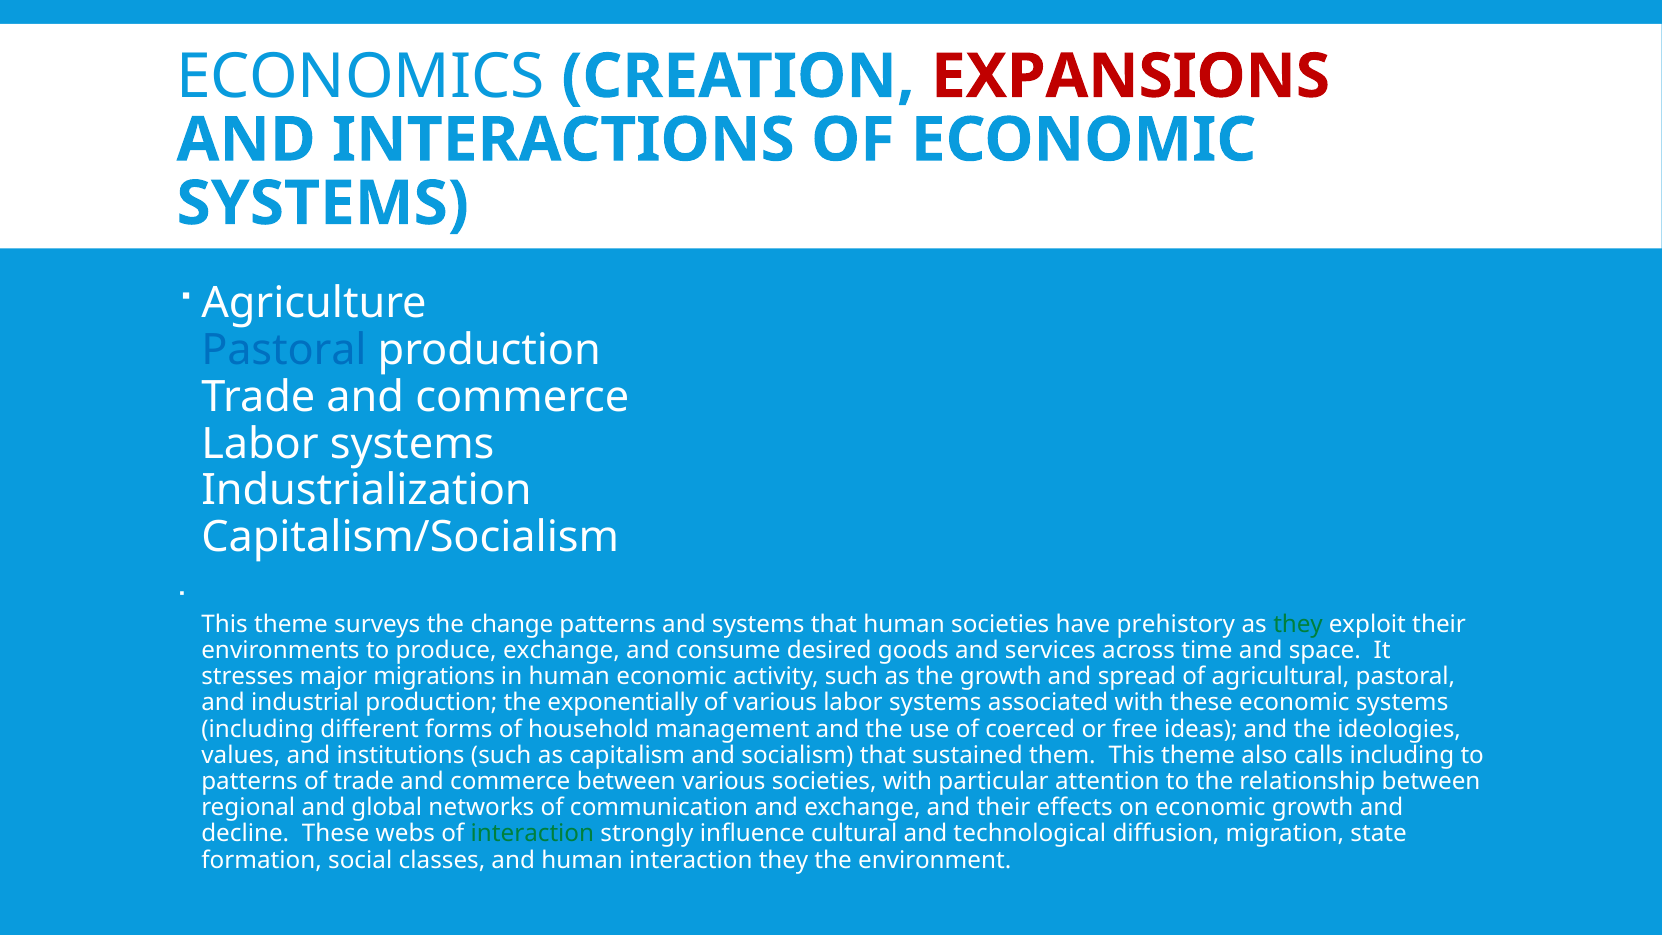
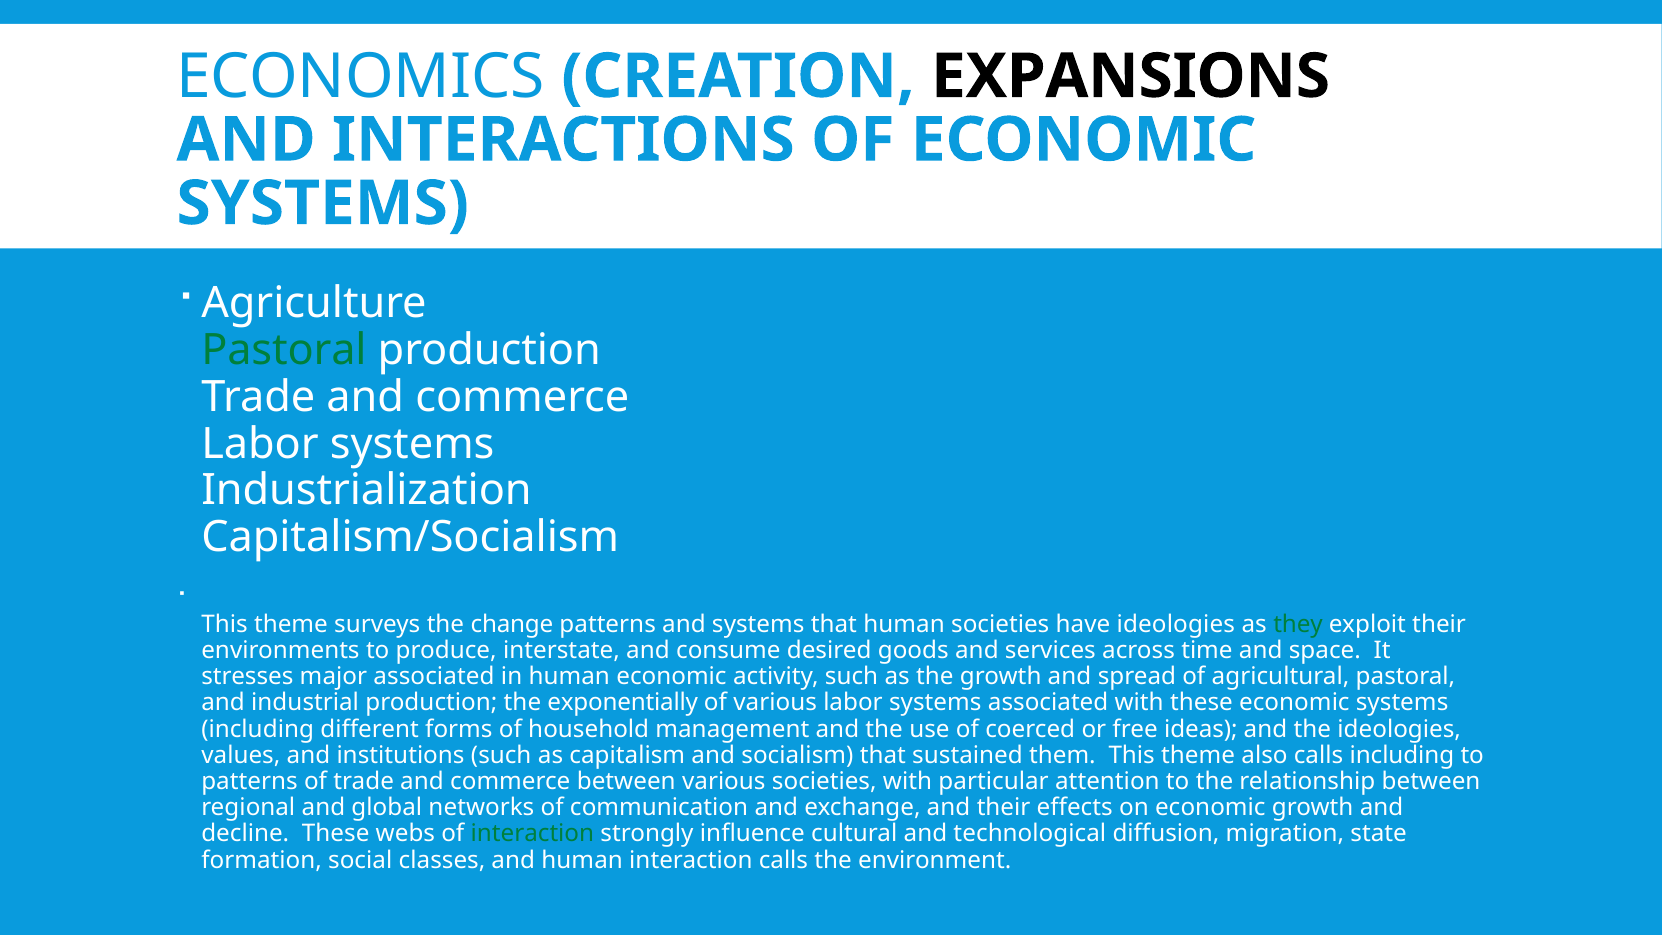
EXPANSIONS colour: red -> black
Pastoral at (284, 350) colour: blue -> green
have prehistory: prehistory -> ideologies
produce exchange: exchange -> interstate
major migrations: migrations -> associated
interaction they: they -> calls
